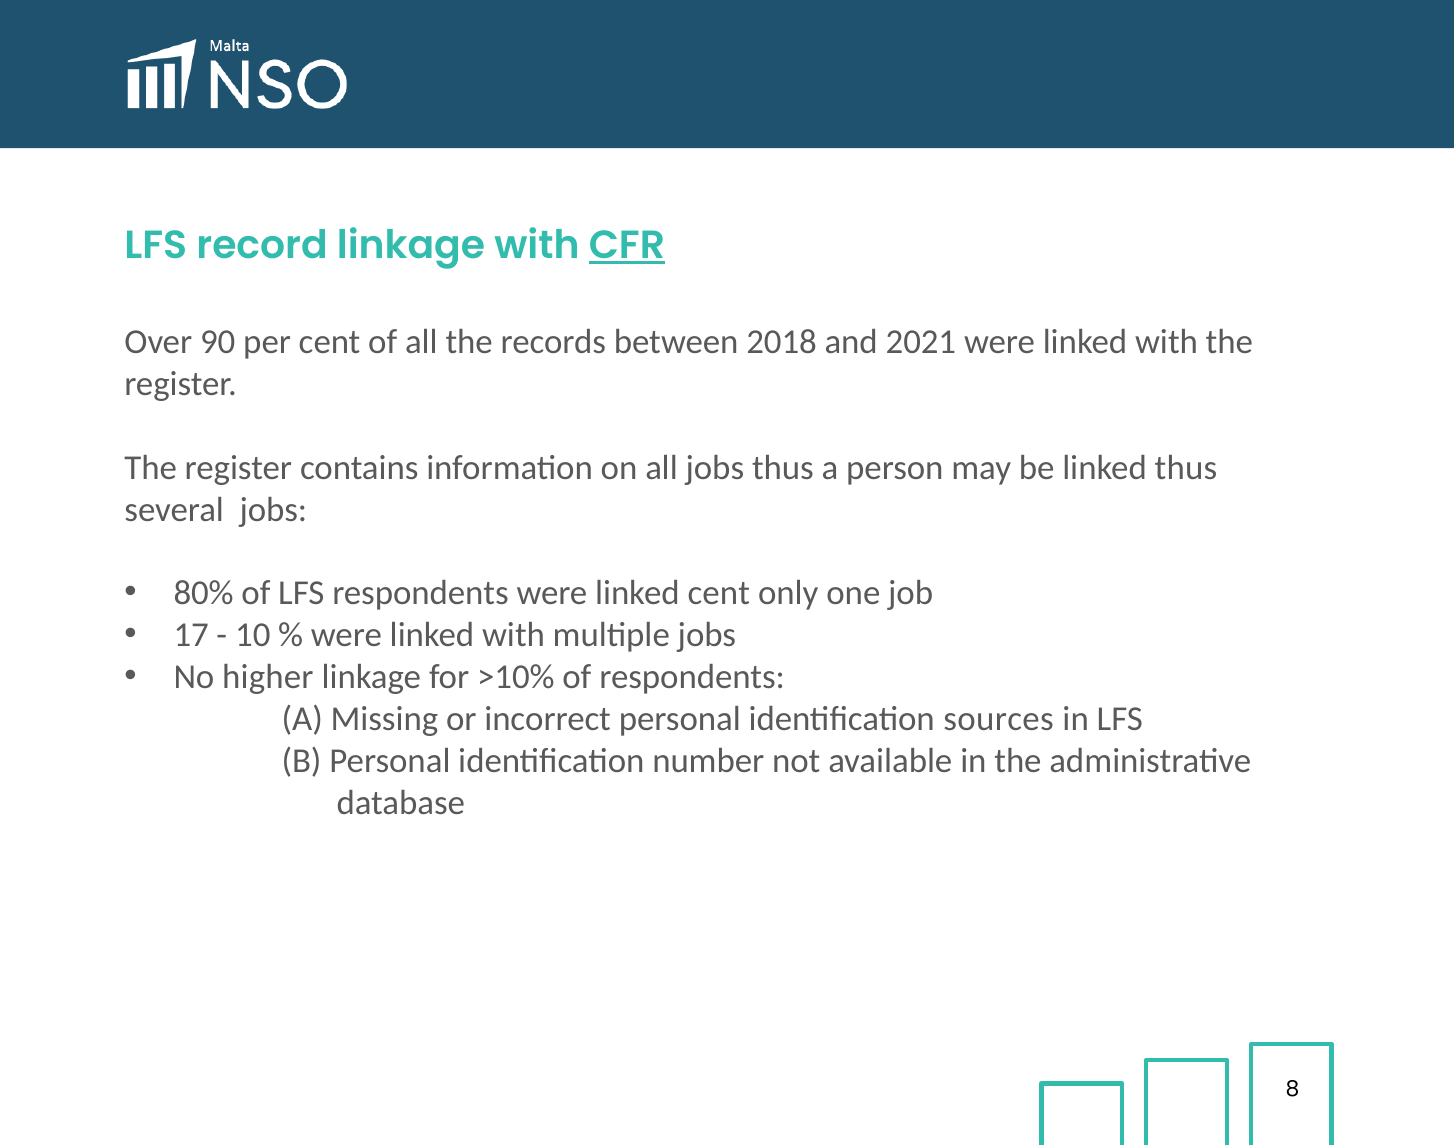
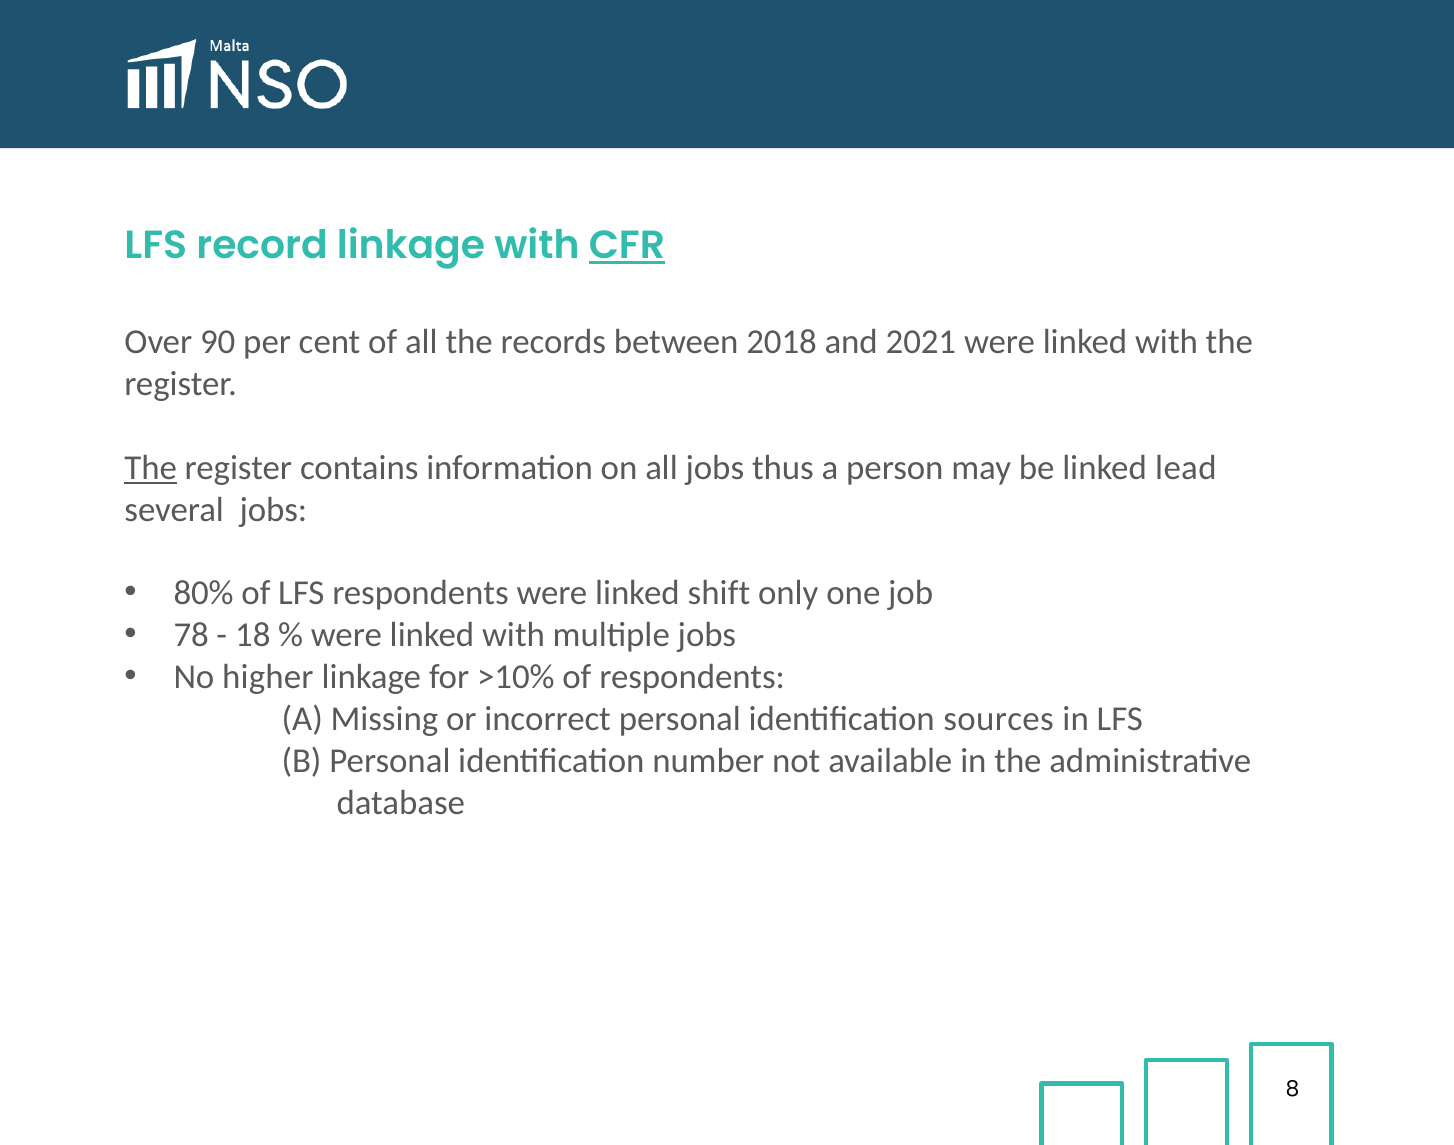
The at (151, 468) underline: none -> present
linked thus: thus -> lead
linked cent: cent -> shift
17: 17 -> 78
10: 10 -> 18
